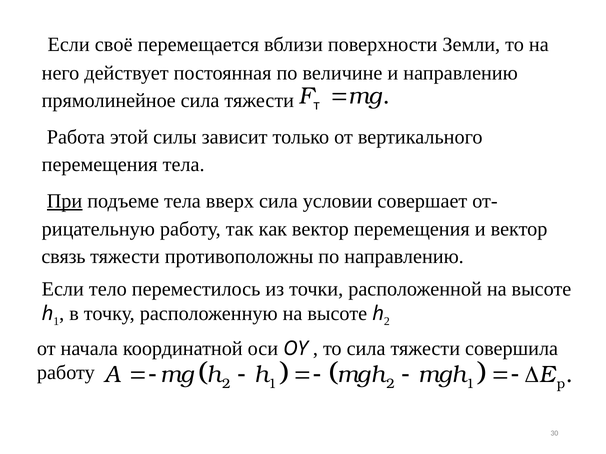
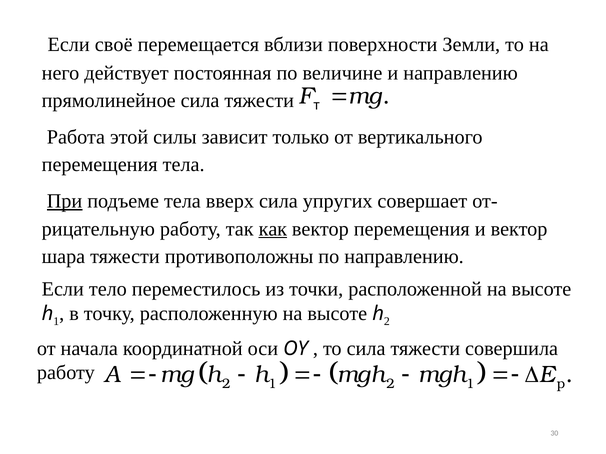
условии: условии -> упругих
как underline: none -> present
связь: связь -> шара
